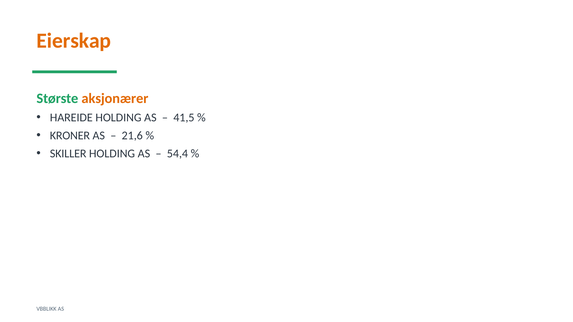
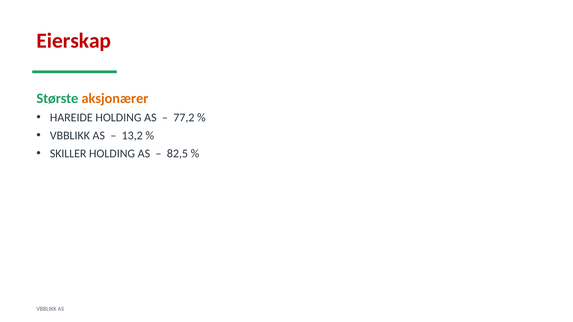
Eierskap colour: orange -> red
41,5: 41,5 -> 77,2
KRONER at (70, 136): KRONER -> VBBLIKK
21,6: 21,6 -> 13,2
54,4: 54,4 -> 82,5
